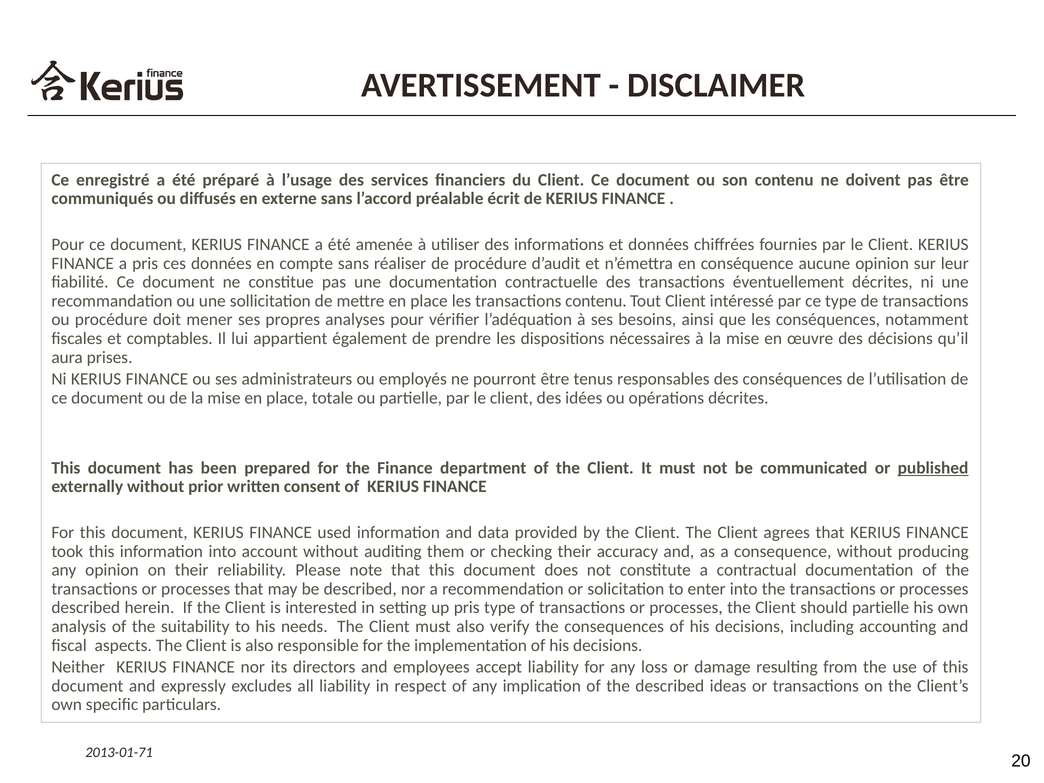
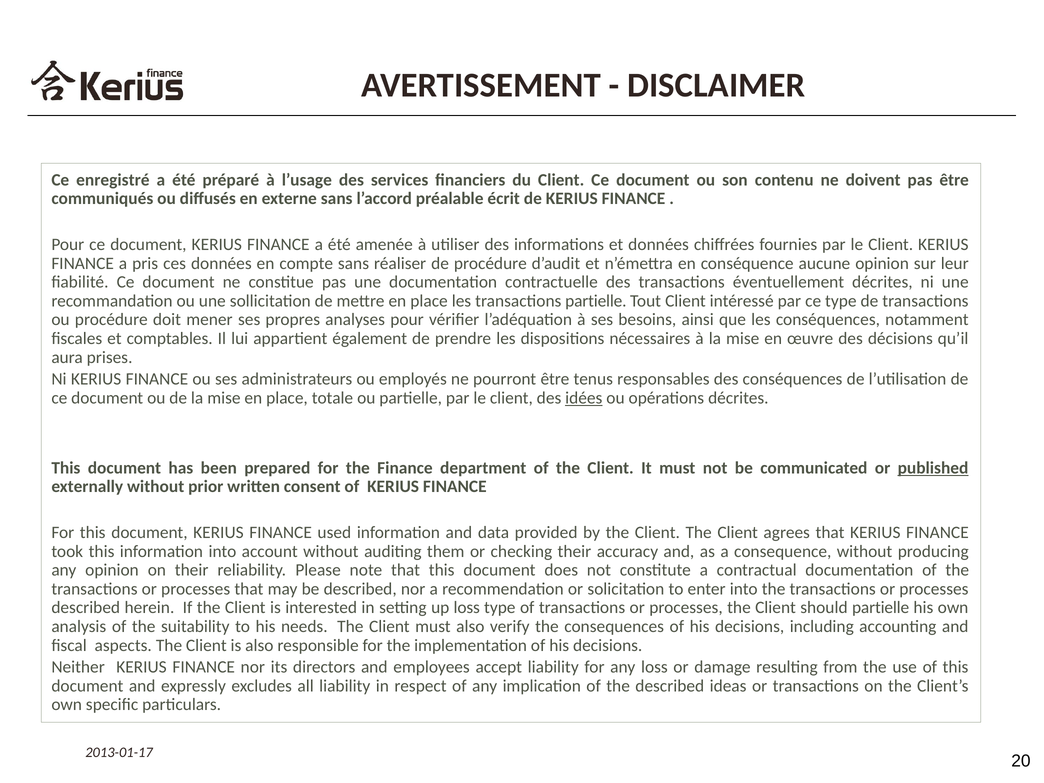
transactions contenu: contenu -> partielle
idées underline: none -> present
up pris: pris -> loss
2013-01-71: 2013-01-71 -> 2013-01-17
